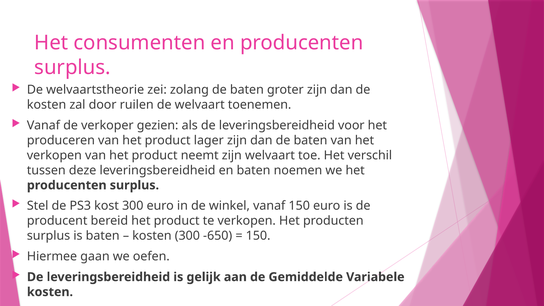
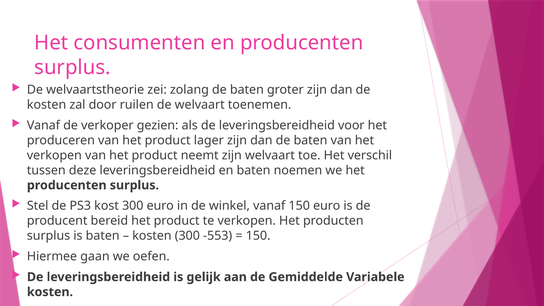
-650: -650 -> -553
